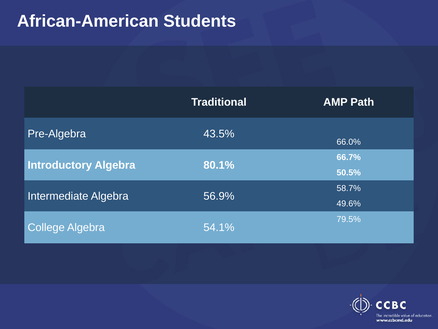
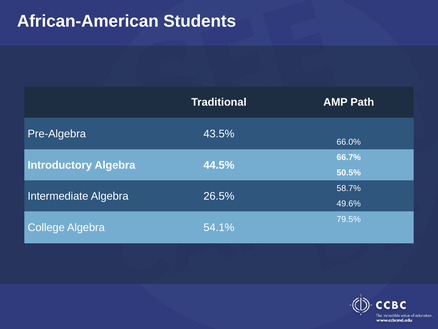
80.1%: 80.1% -> 44.5%
56.9%: 56.9% -> 26.5%
